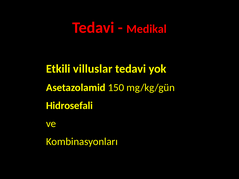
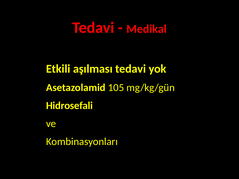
villuslar: villuslar -> aşılması
150: 150 -> 105
